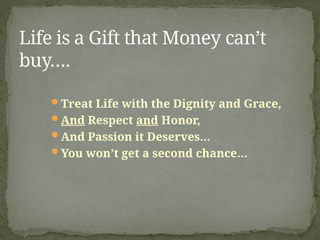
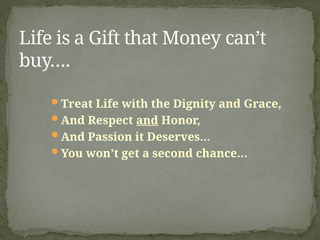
And at (73, 120) underline: present -> none
